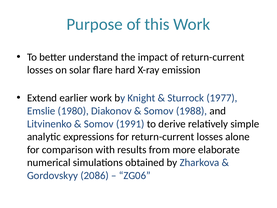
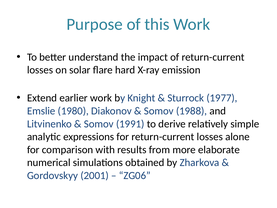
2086: 2086 -> 2001
